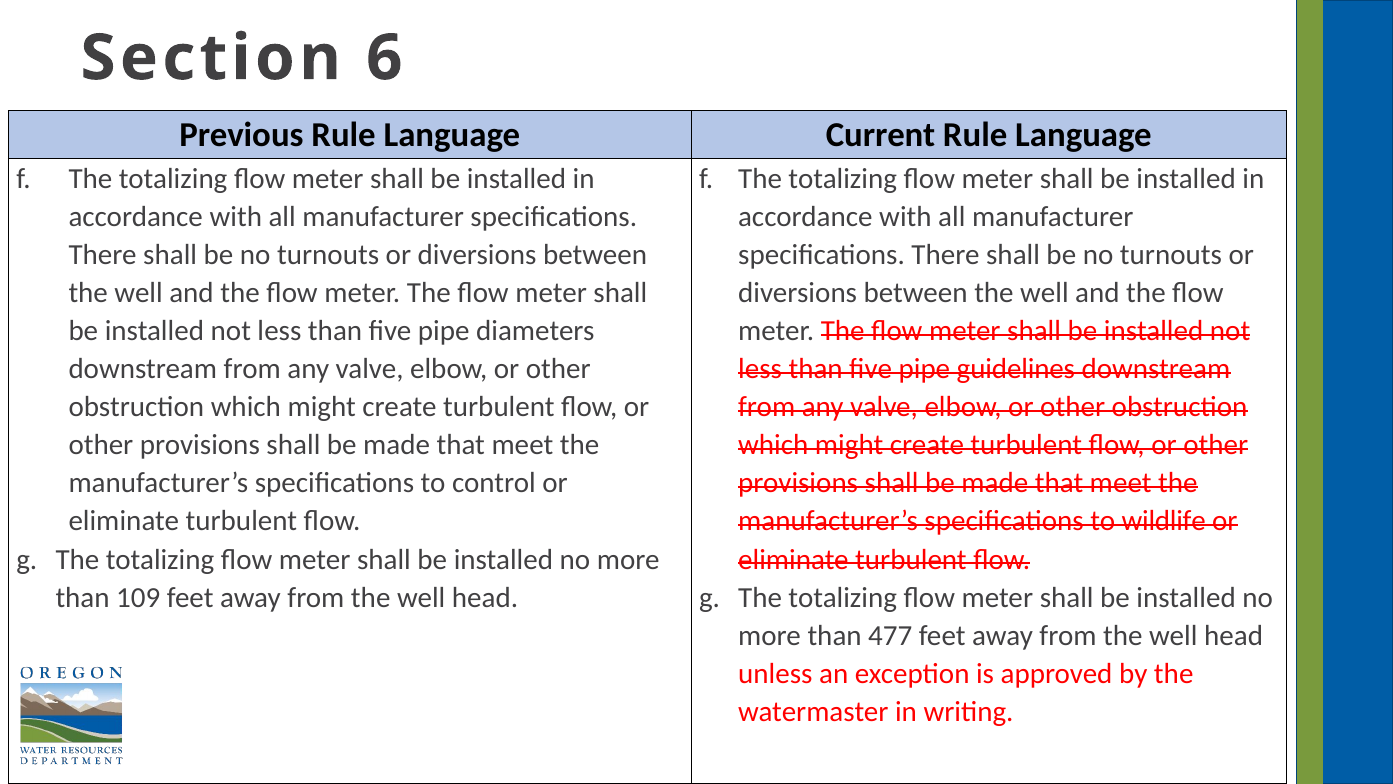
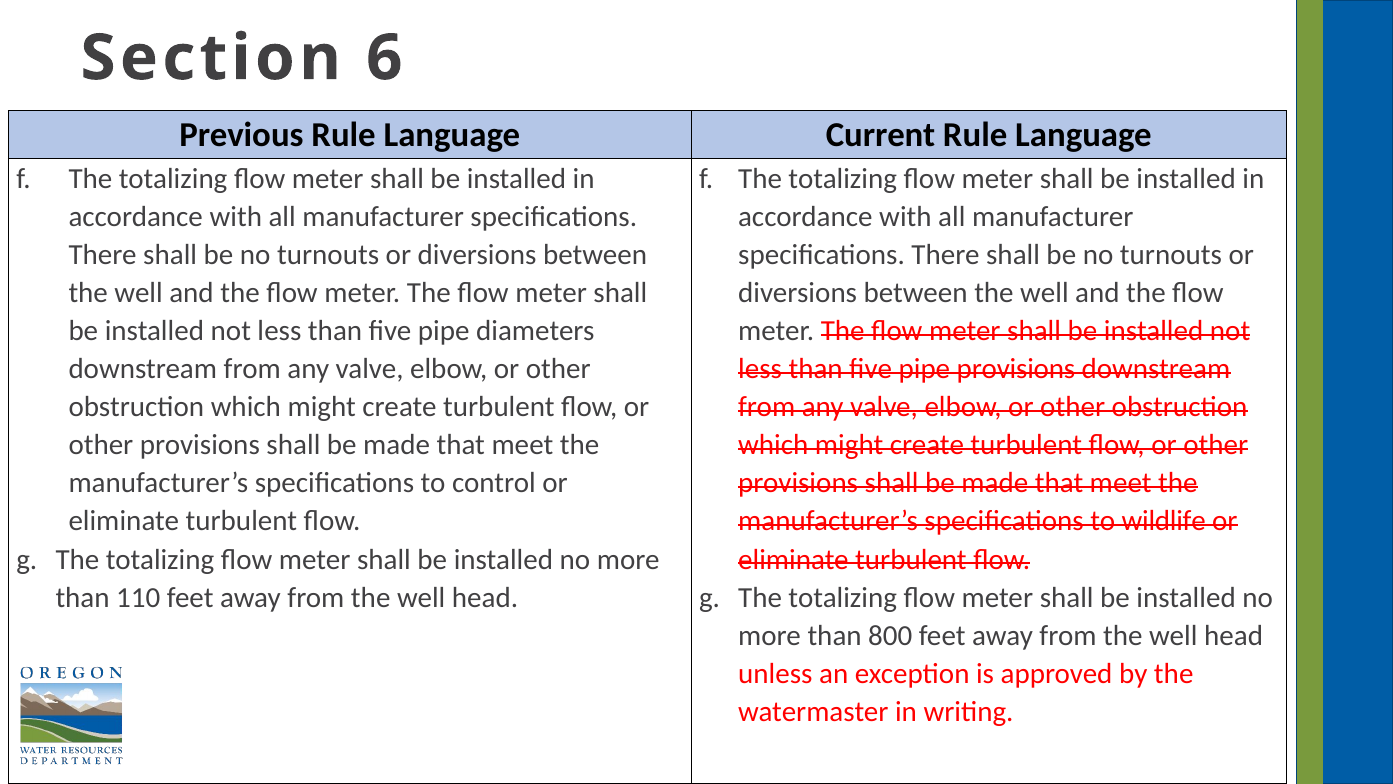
pipe guidelines: guidelines -> provisions
109: 109 -> 110
477: 477 -> 800
